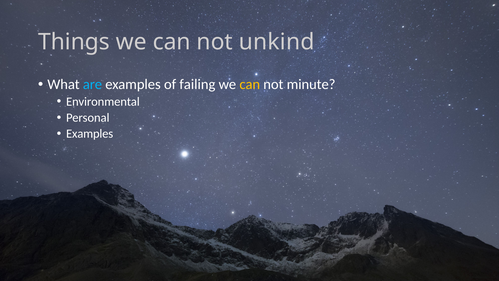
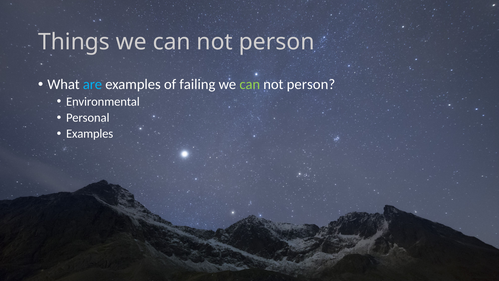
unkind at (277, 42): unkind -> person
can at (250, 84) colour: yellow -> light green
minute at (311, 84): minute -> person
